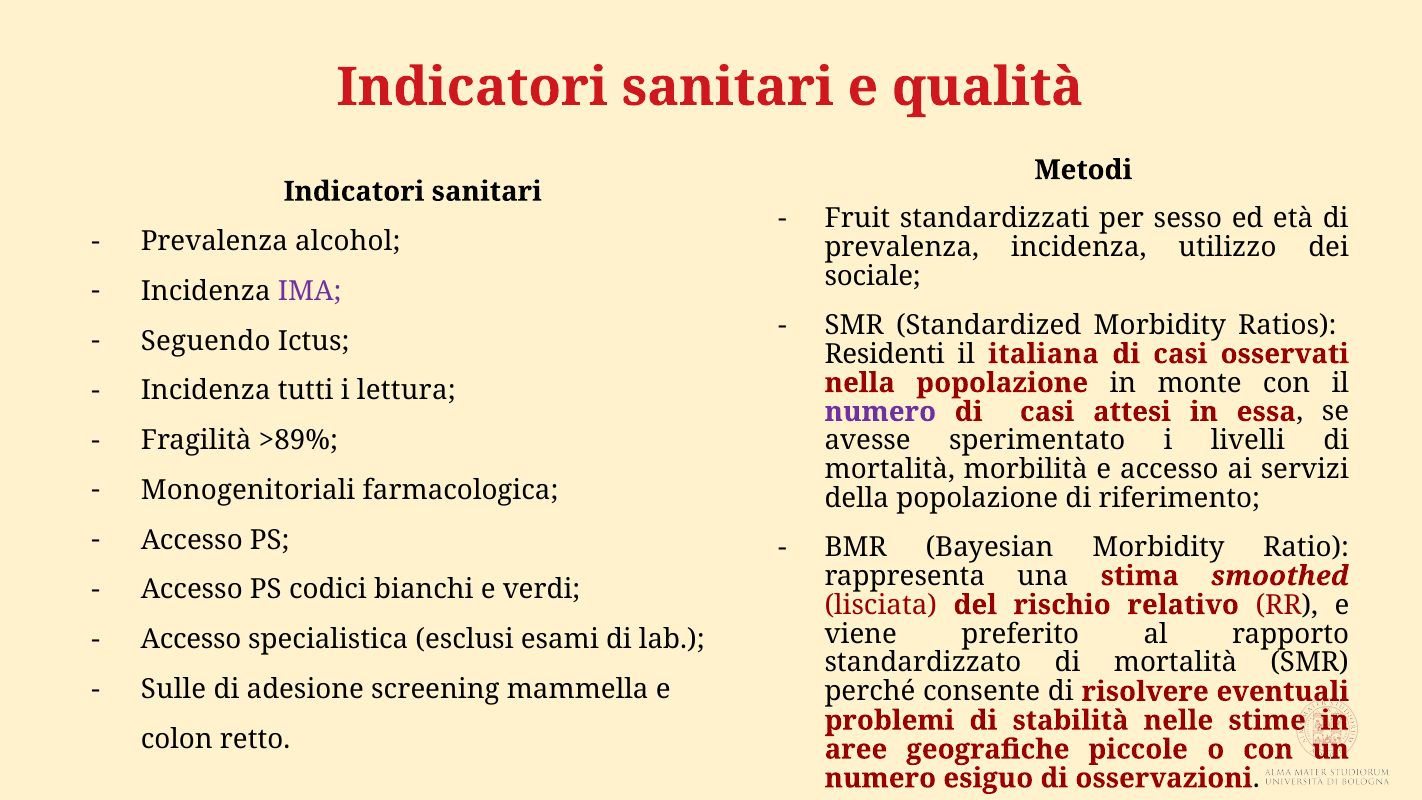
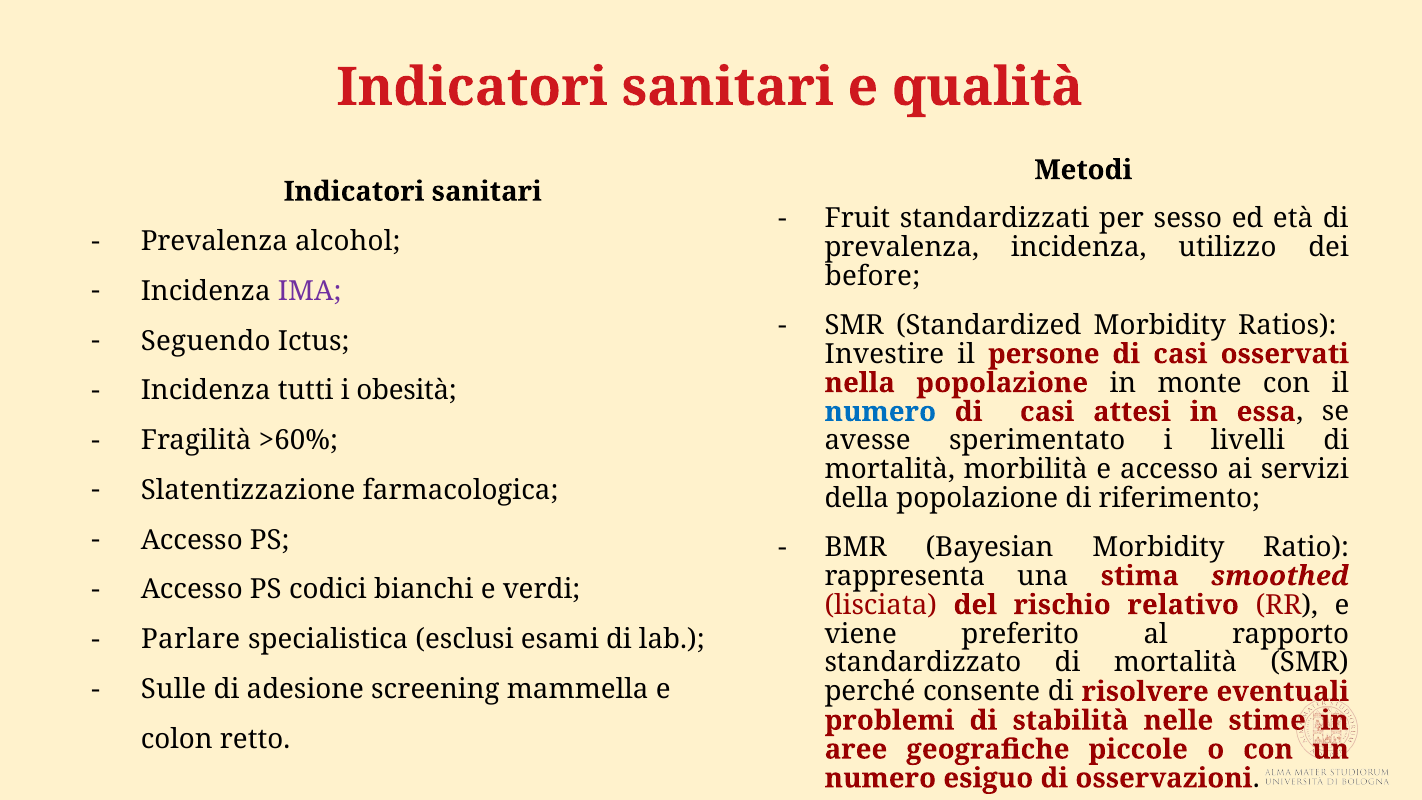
sociale: sociale -> before
Residenti: Residenti -> Investire
italiana: italiana -> persone
lettura: lettura -> obesità
numero at (880, 412) colour: purple -> blue
>89%: >89% -> >60%
Monogenitoriali: Monogenitoriali -> Slatentizzazione
Accesso at (191, 640): Accesso -> Parlare
